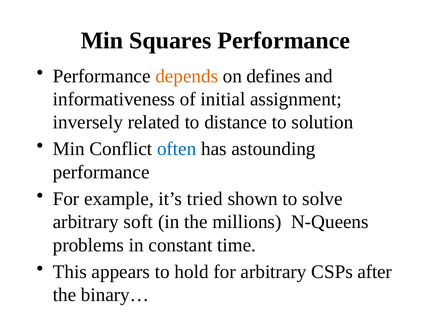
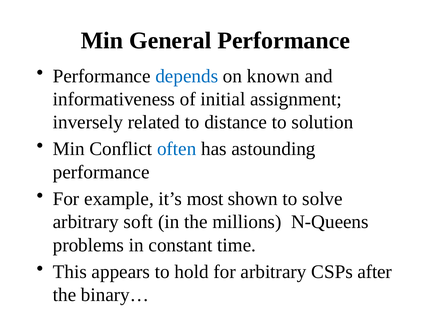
Squares: Squares -> General
depends colour: orange -> blue
defines: defines -> known
tried: tried -> most
